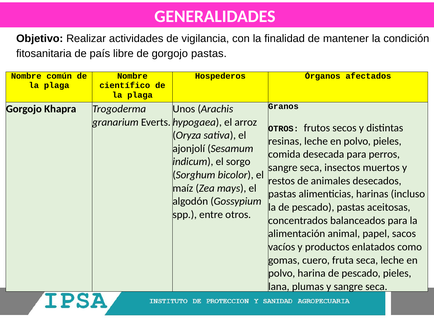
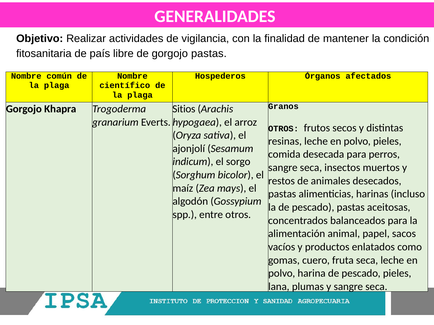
Unos: Unos -> Sitios
